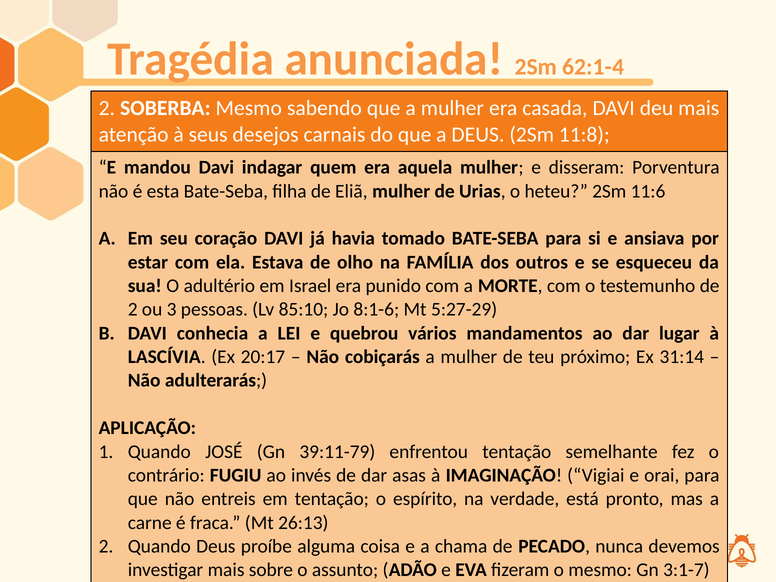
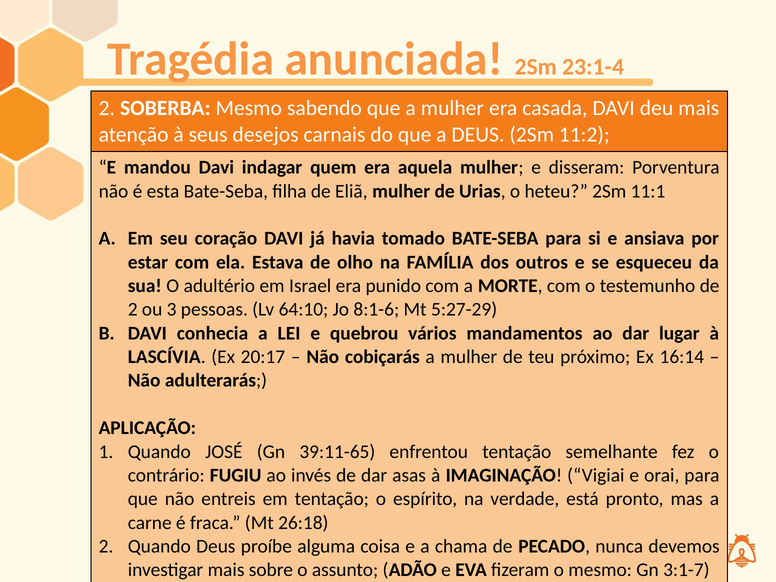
62:1-4: 62:1-4 -> 23:1-4
11:8: 11:8 -> 11:2
11:6: 11:6 -> 11:1
85:10: 85:10 -> 64:10
31:14: 31:14 -> 16:14
39:11-79: 39:11-79 -> 39:11-65
26:13: 26:13 -> 26:18
